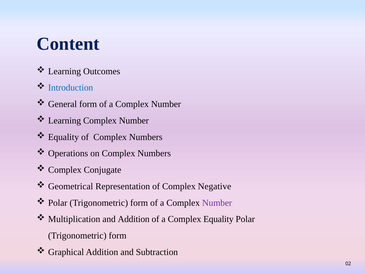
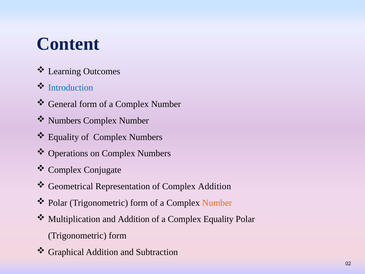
Learning at (65, 120): Learning -> Numbers
Complex Negative: Negative -> Addition
Number at (217, 203) colour: purple -> orange
